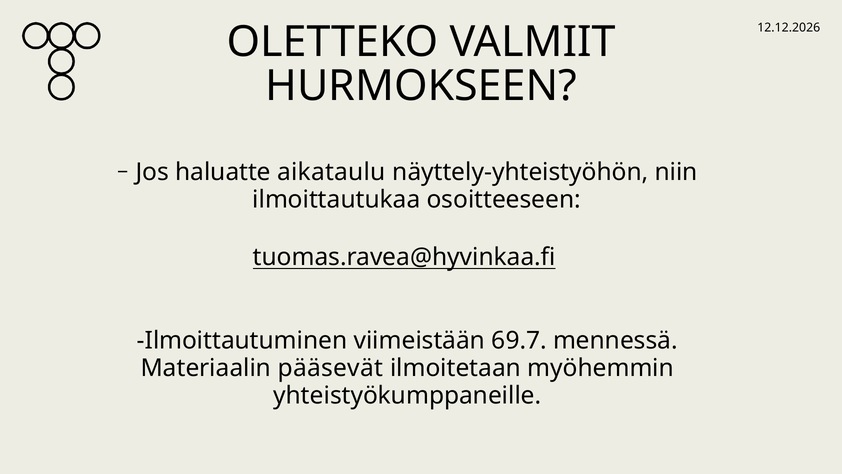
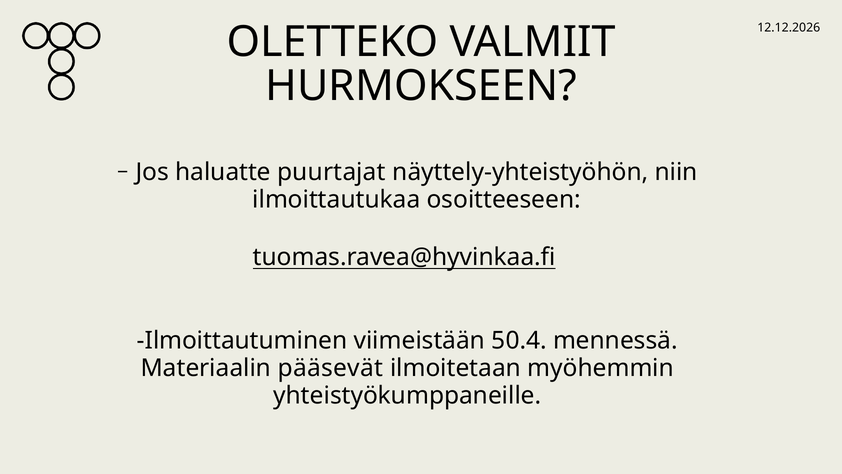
aikataulu: aikataulu -> puurtajat
69.7: 69.7 -> 50.4
